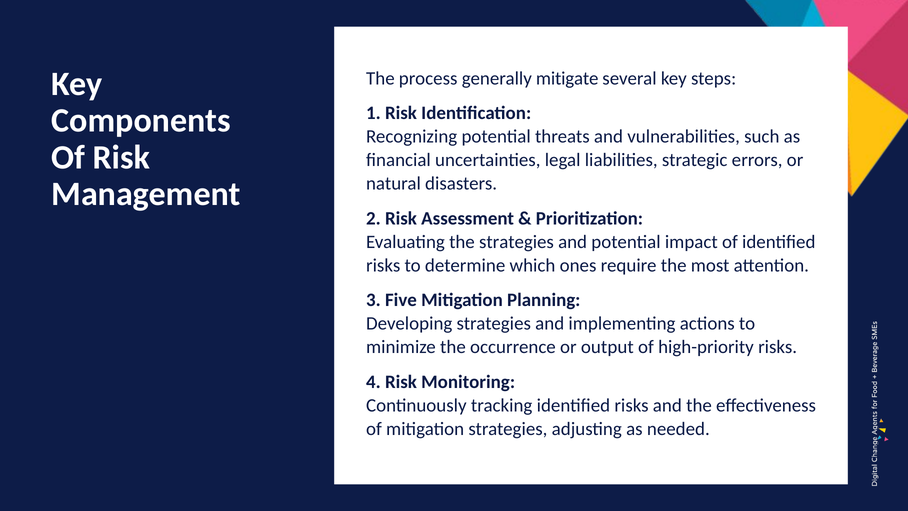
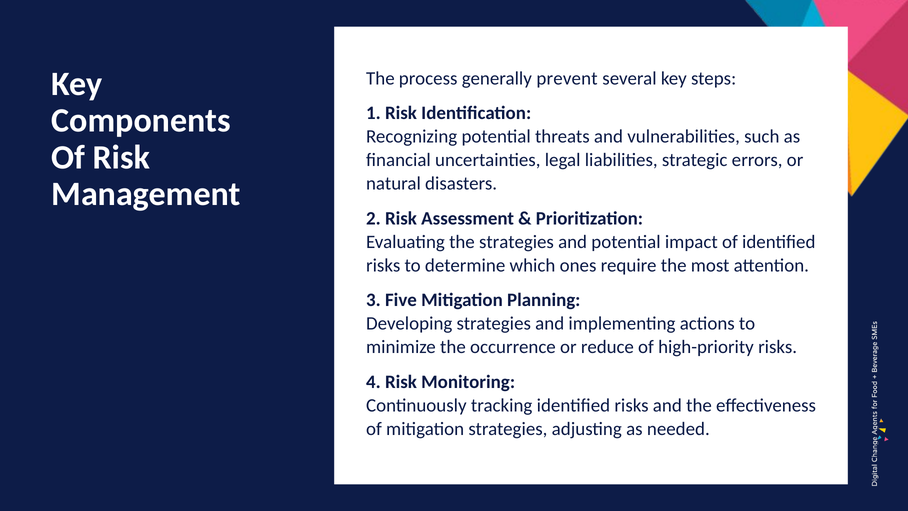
mitigate: mitigate -> prevent
output: output -> reduce
